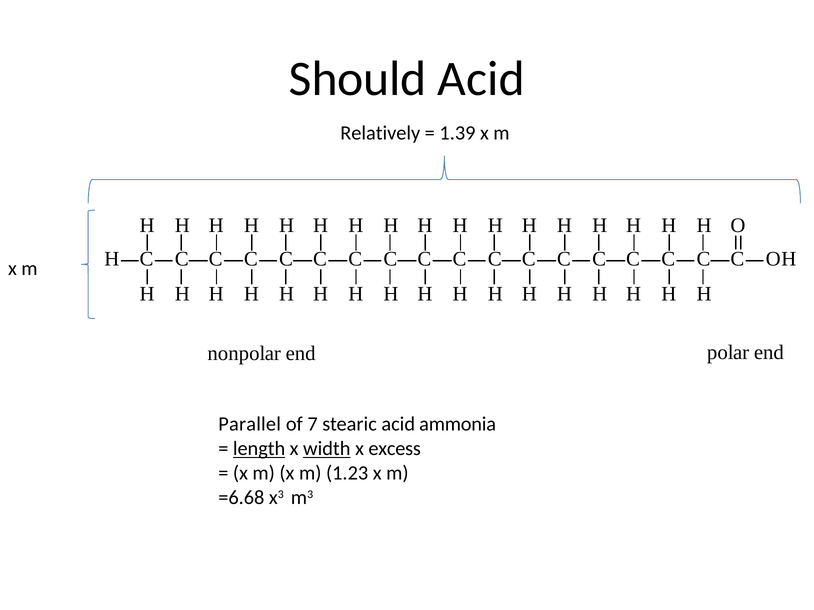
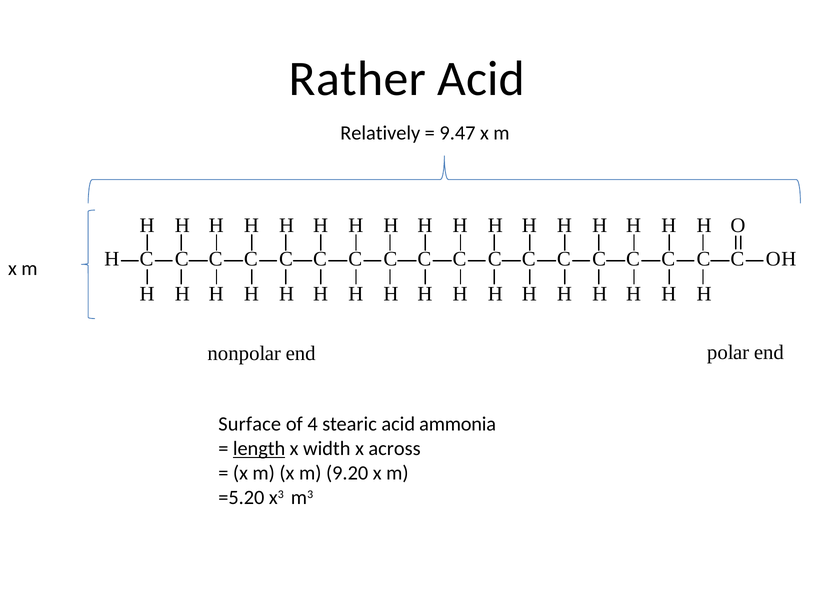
Should: Should -> Rather
1.39: 1.39 -> 9.47
Parallel: Parallel -> Surface
7: 7 -> 4
width underline: present -> none
excess: excess -> across
1.23: 1.23 -> 9.20
=6.68: =6.68 -> =5.20
